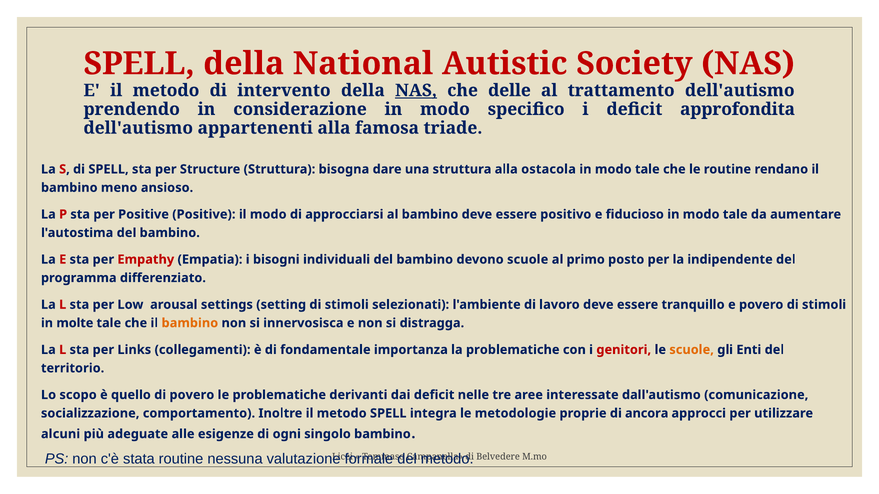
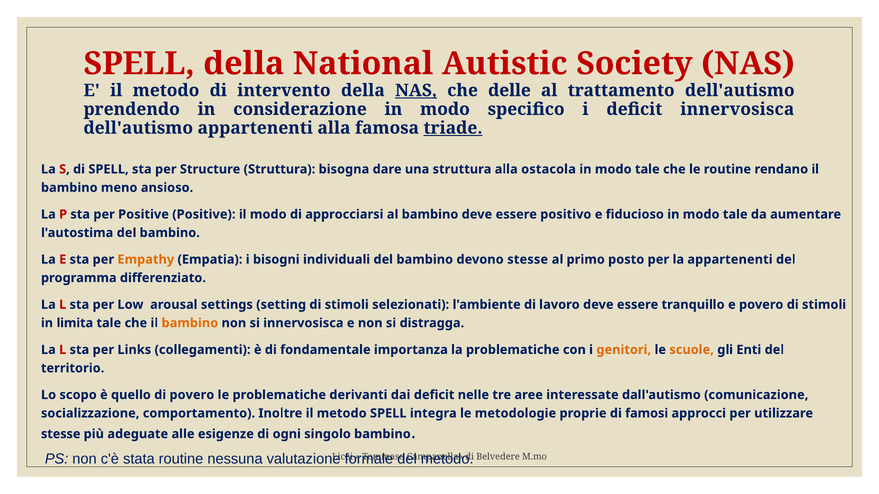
deficit approfondita: approfondita -> innervosisca
triade underline: none -> present
Empathy colour: red -> orange
devono scuole: scuole -> stesse
la indipendente: indipendente -> appartenenti
molte: molte -> limita
genitori colour: red -> orange
ancora: ancora -> famosi
alcuni at (61, 434): alcuni -> stesse
